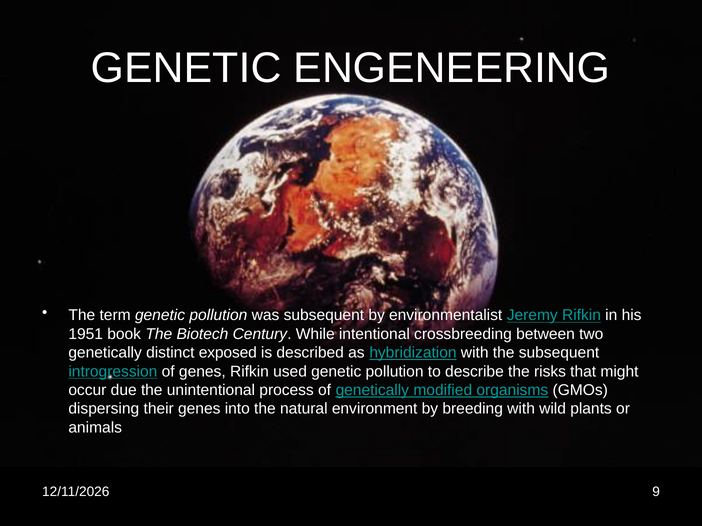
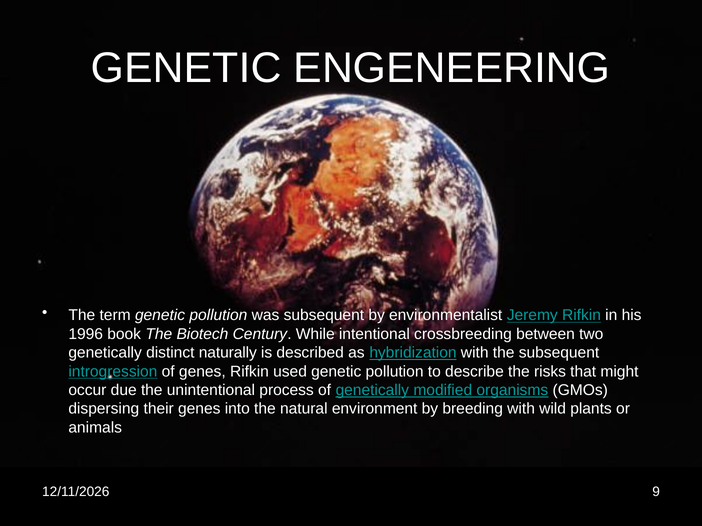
1951: 1951 -> 1996
exposed: exposed -> naturally
